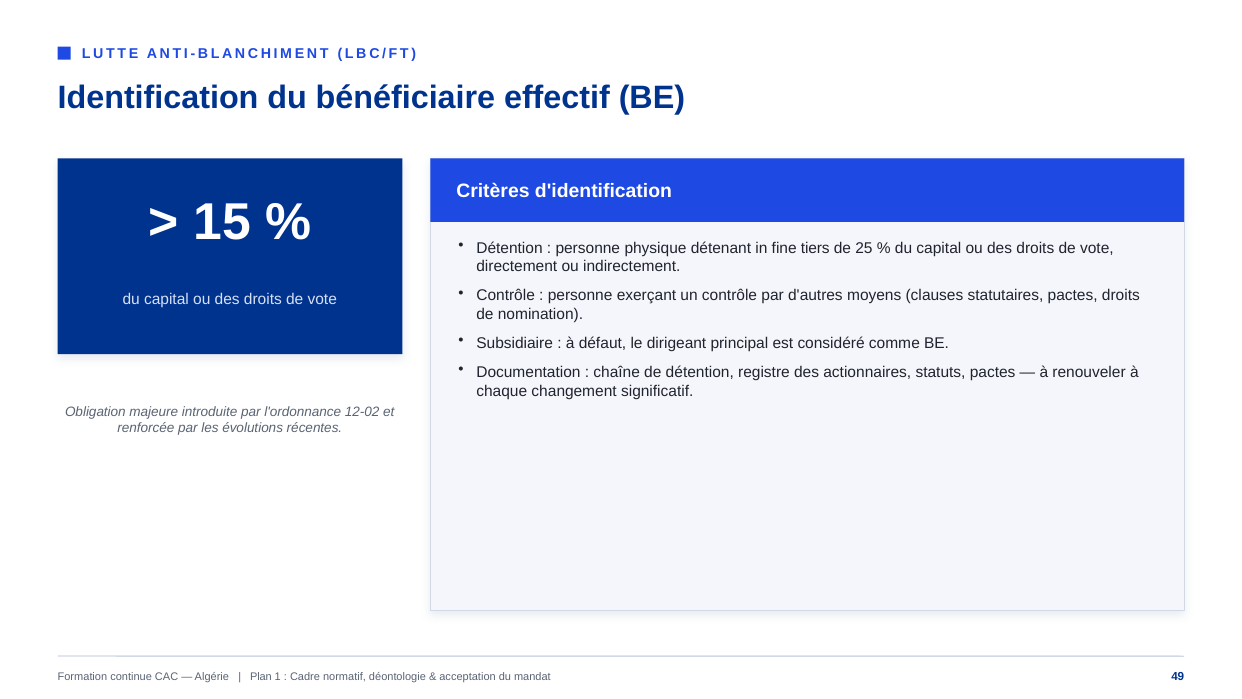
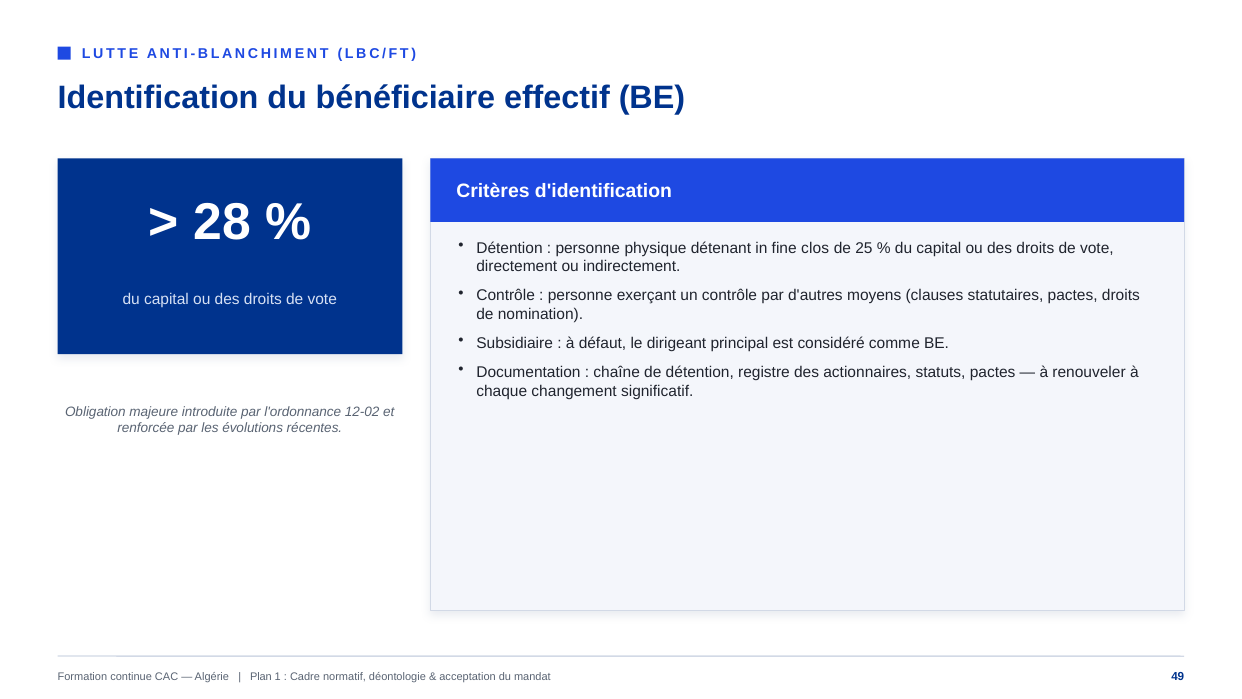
15: 15 -> 28
tiers: tiers -> clos
